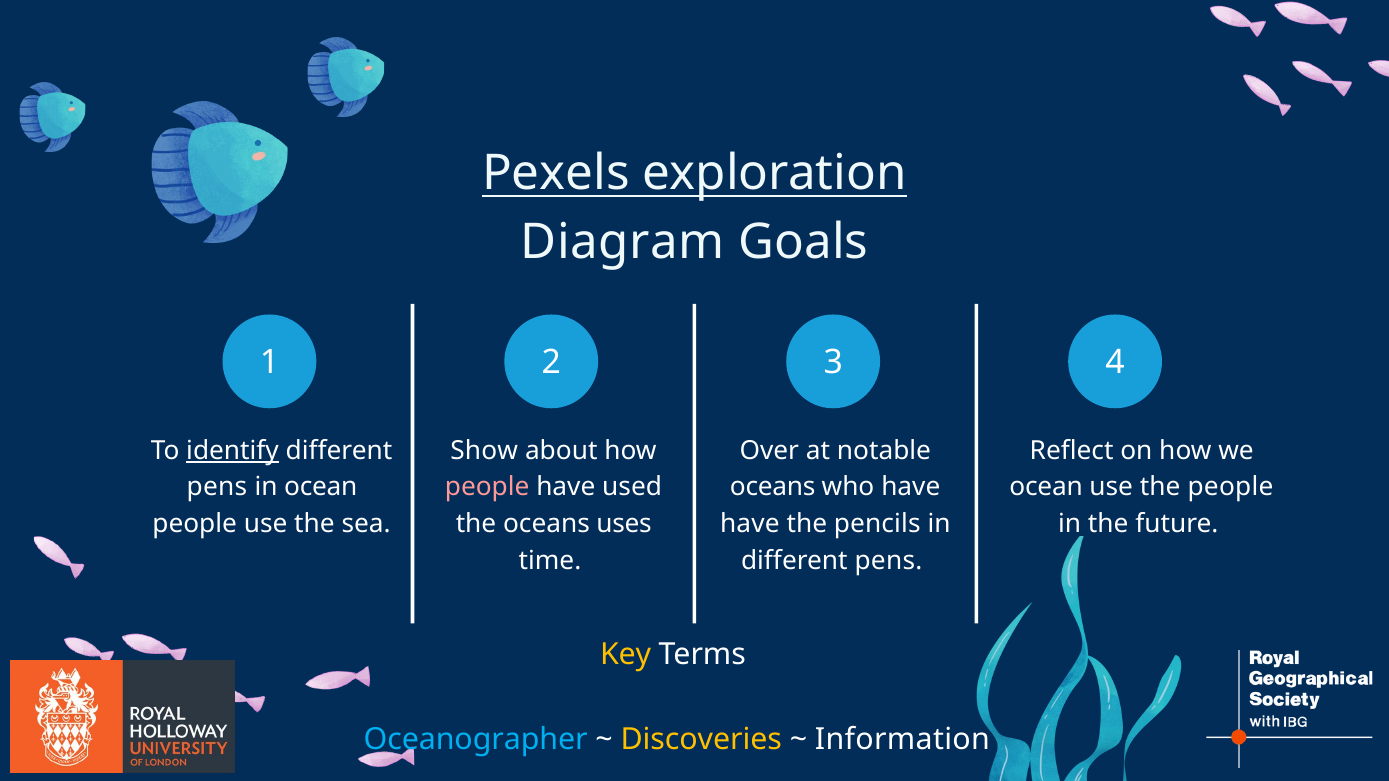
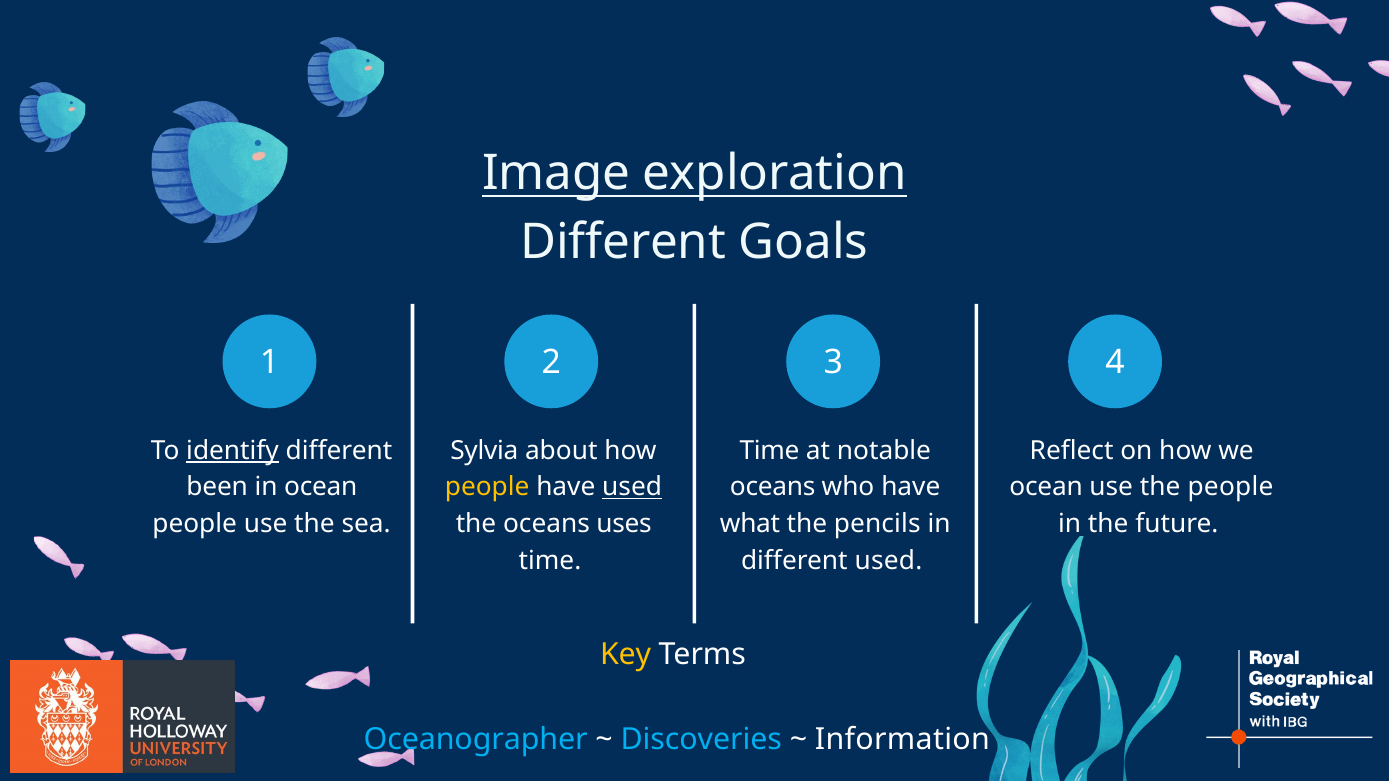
Pexels: Pexels -> Image
Diagram at (623, 243): Diagram -> Different
Show: Show -> Sylvia
Over at (769, 451): Over -> Time
pens at (217, 487): pens -> been
people at (487, 487) colour: pink -> yellow
used at (632, 487) underline: none -> present
have at (750, 524): have -> what
pens at (889, 561): pens -> used
Discoveries colour: yellow -> light blue
